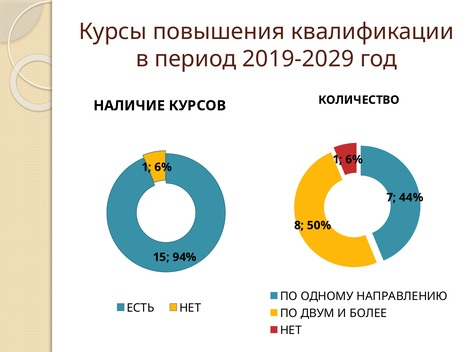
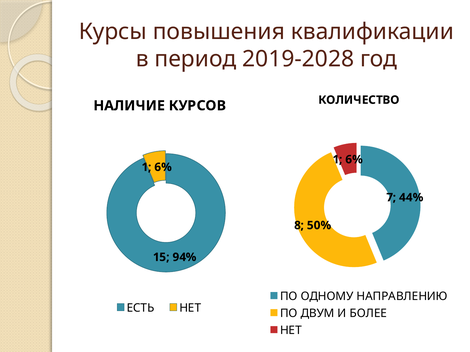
2019-2029: 2019-2029 -> 2019-2028
